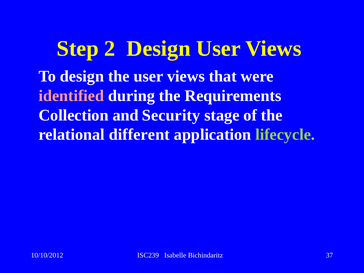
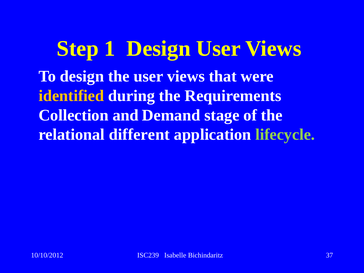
2: 2 -> 1
identified colour: pink -> yellow
Security: Security -> Demand
